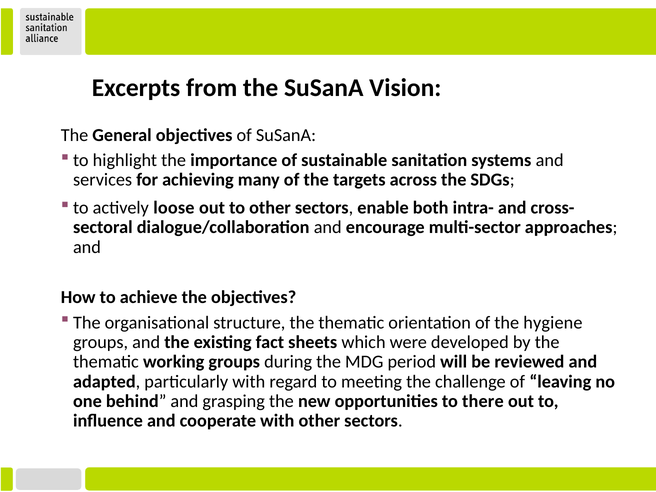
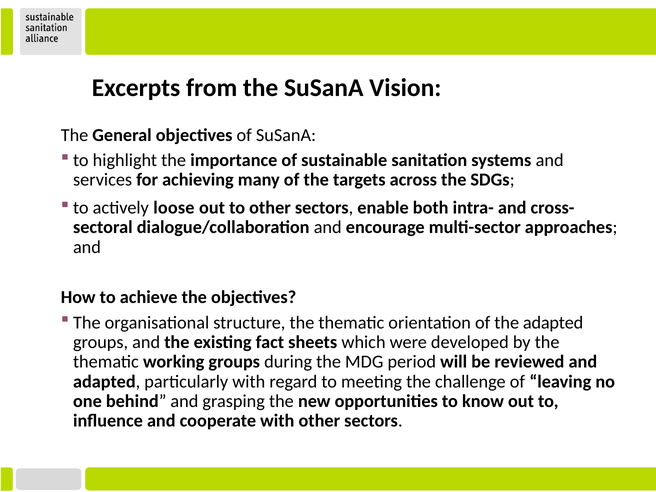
the hygiene: hygiene -> adapted
there: there -> know
